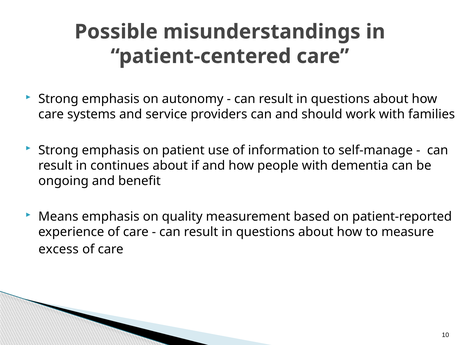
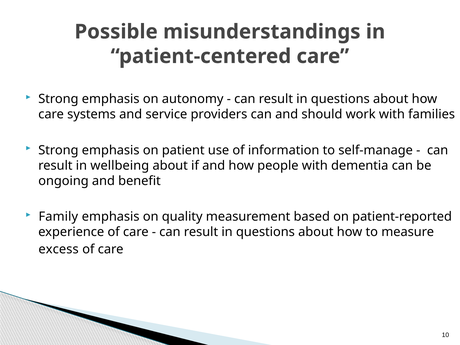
continues: continues -> wellbeing
Means: Means -> Family
